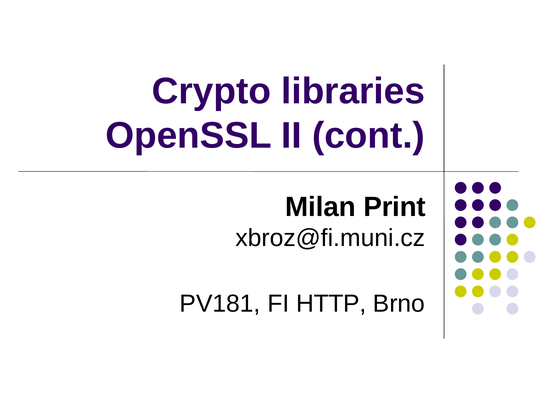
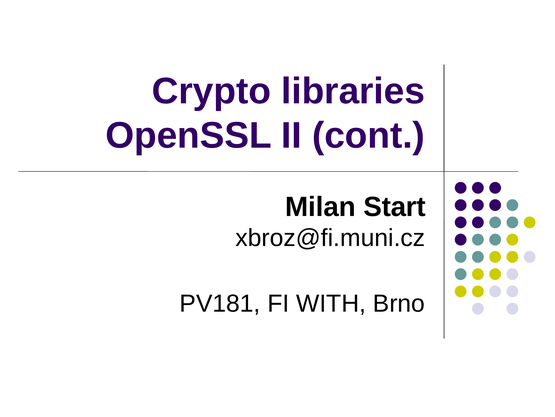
Print: Print -> Start
HTTP: HTTP -> WITH
